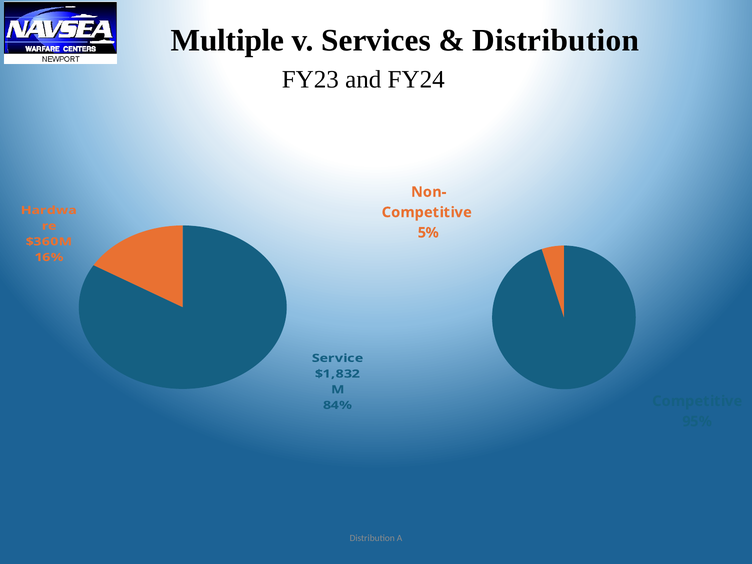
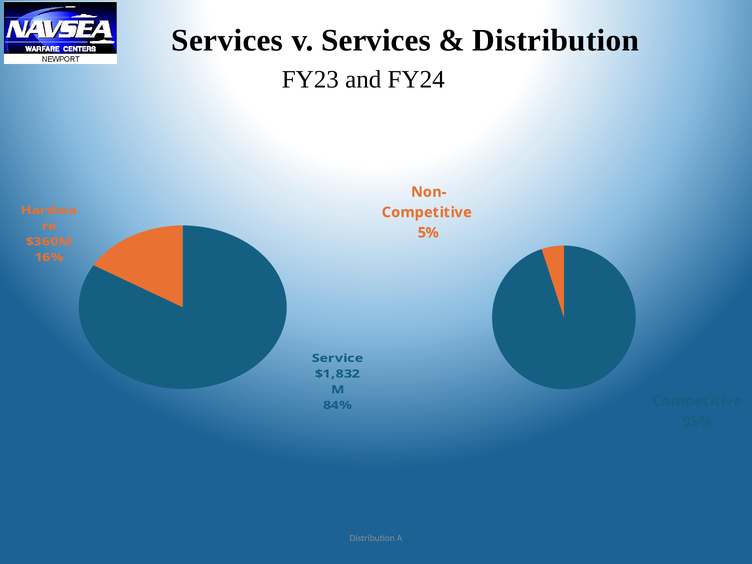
Multiple at (228, 40): Multiple -> Services
